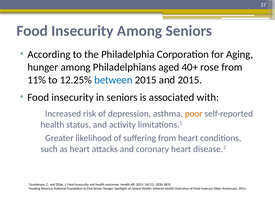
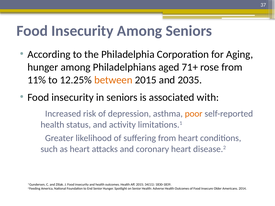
40+: 40+ -> 71+
between colour: blue -> orange
and 2015: 2015 -> 2035
